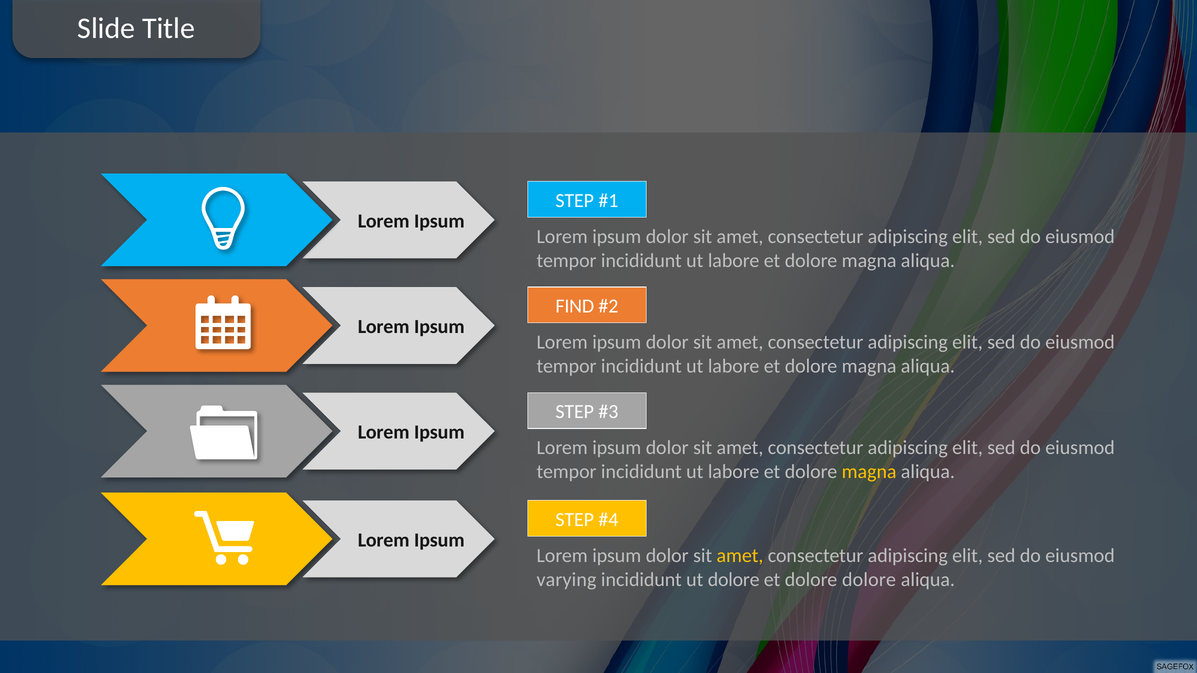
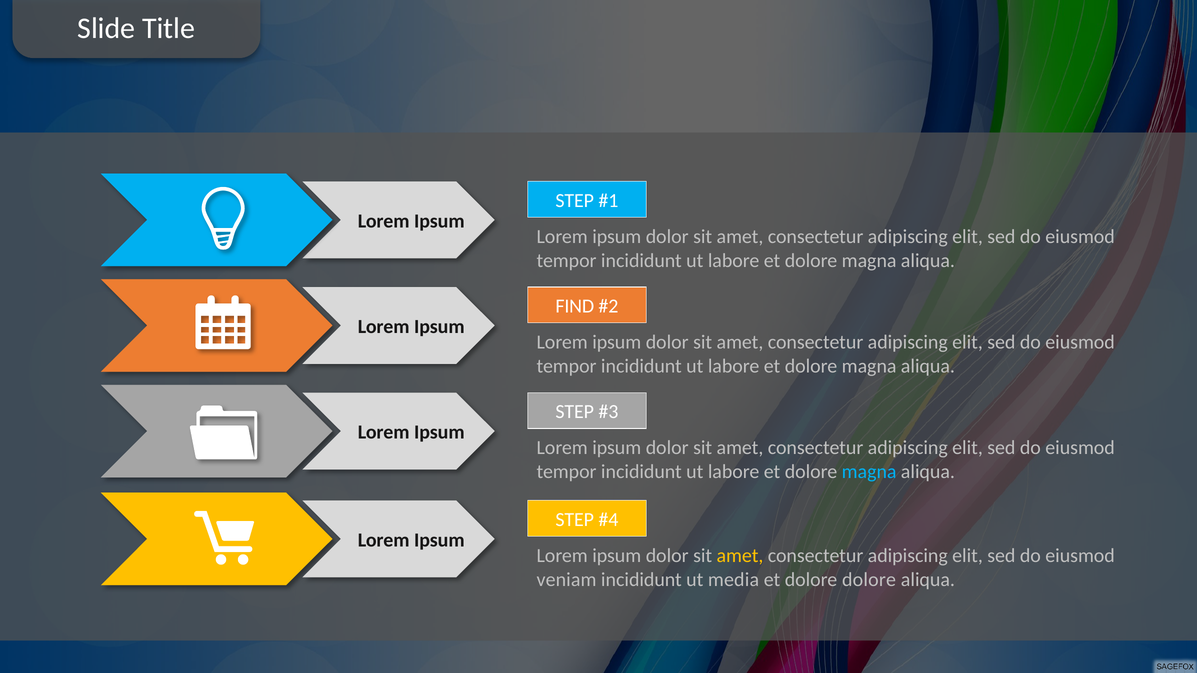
magna at (869, 472) colour: yellow -> light blue
varying: varying -> veniam
ut dolore: dolore -> media
